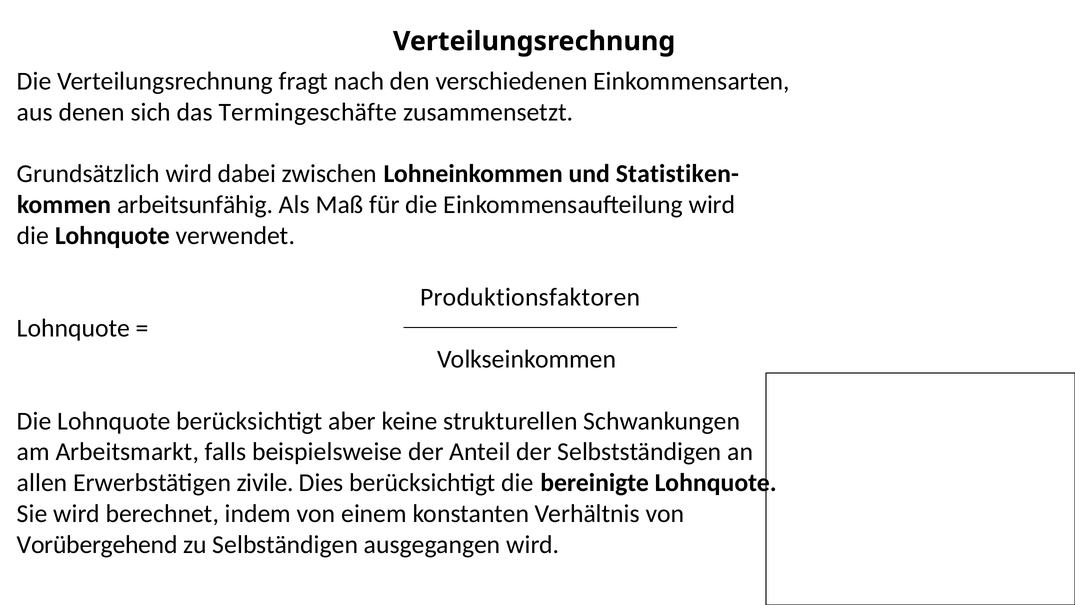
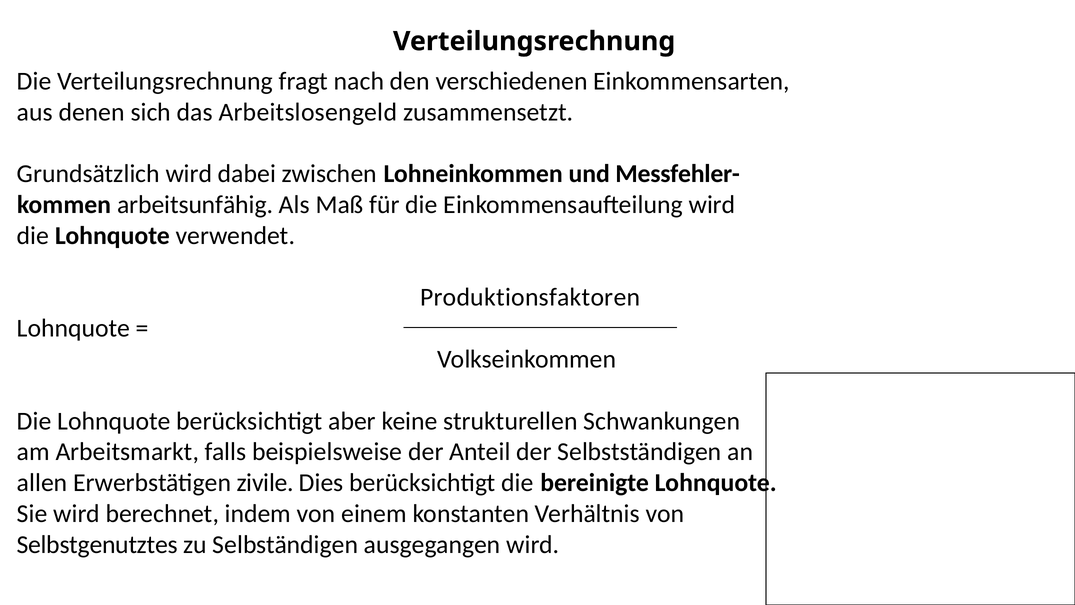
Termingeschäfte: Termingeschäfte -> Arbeitslosengeld
Statistiken-: Statistiken- -> Messfehler-
Vorübergehend: Vorübergehend -> Selbstgenutztes
